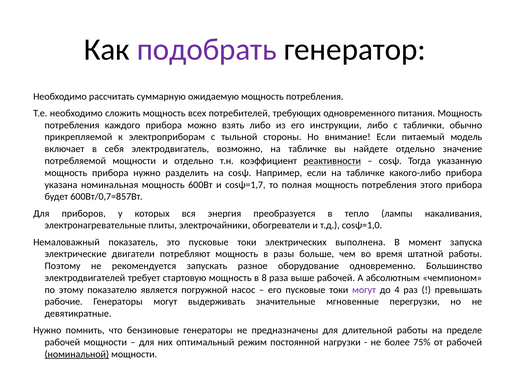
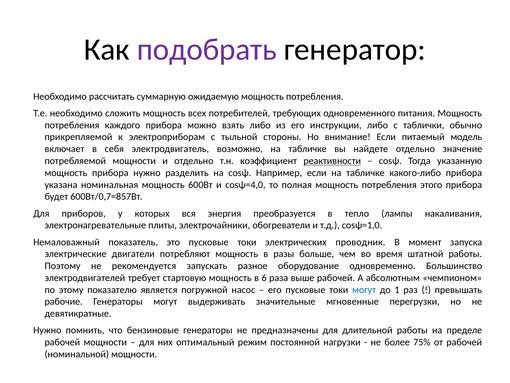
cosψ=1,7: cosψ=1,7 -> cosψ=4,0
выполнена: выполнена -> проводник
8: 8 -> 6
могут at (364, 289) colour: purple -> blue
4: 4 -> 1
номинальной underline: present -> none
